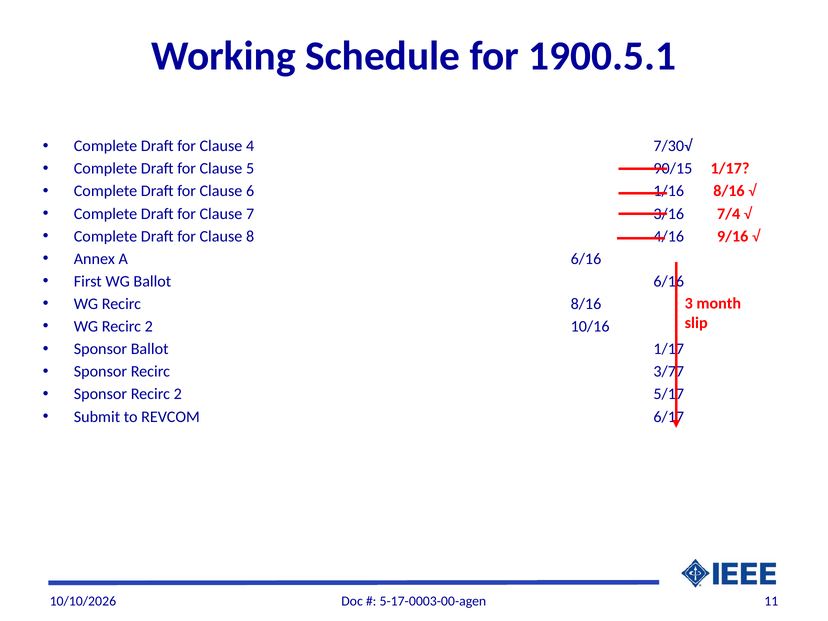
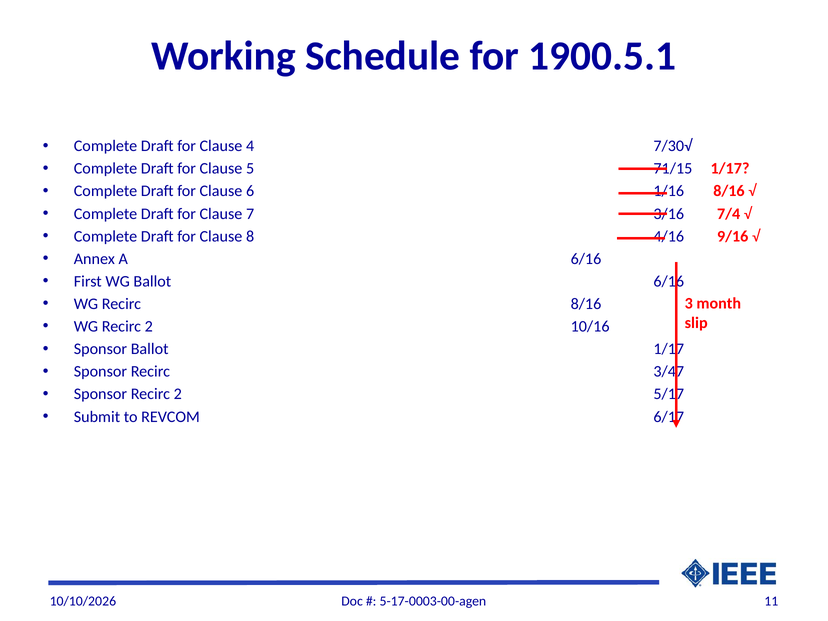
90/15: 90/15 -> 71/15
3/77: 3/77 -> 3/47
